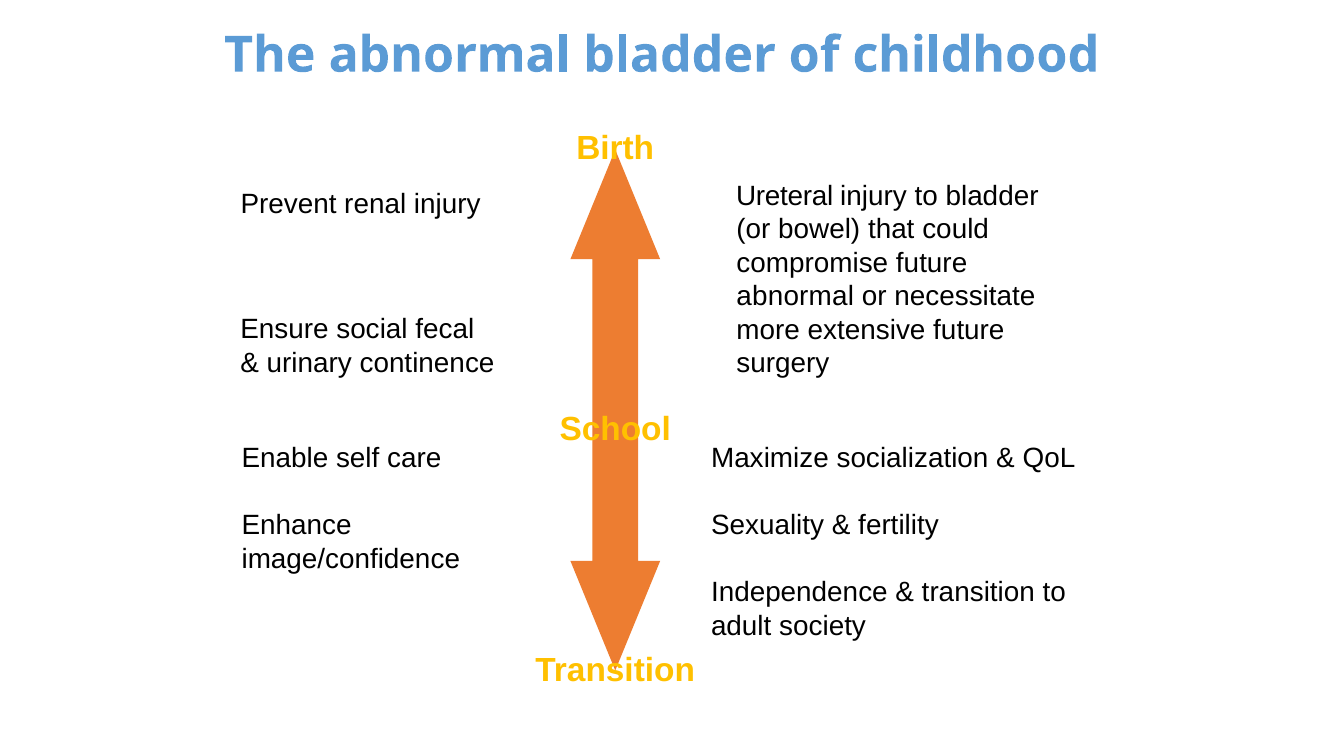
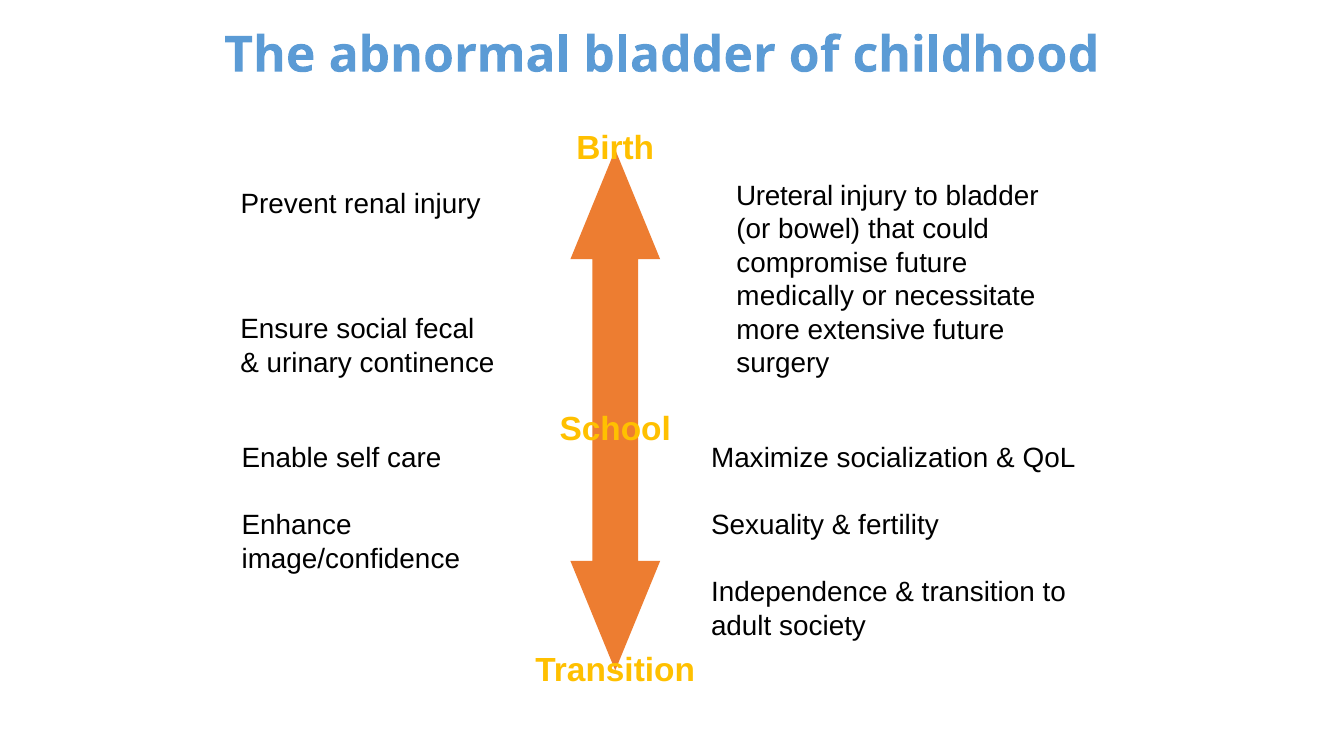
abnormal at (795, 296): abnormal -> medically
